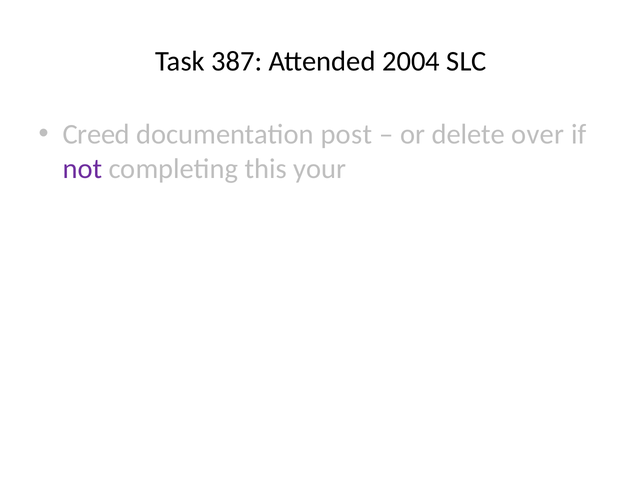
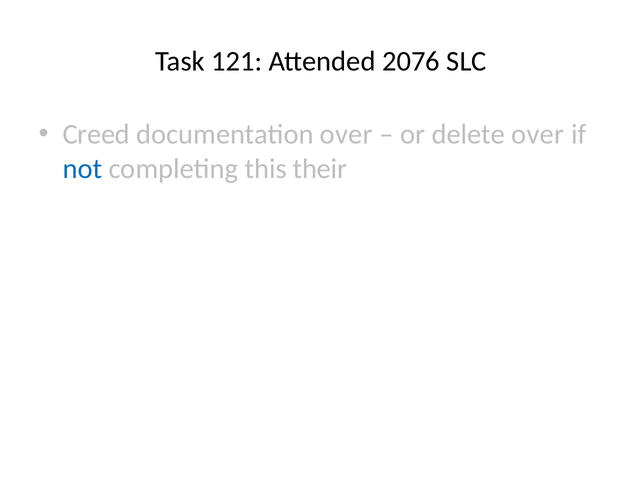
387: 387 -> 121
2004: 2004 -> 2076
documentation post: post -> over
not colour: purple -> blue
your: your -> their
